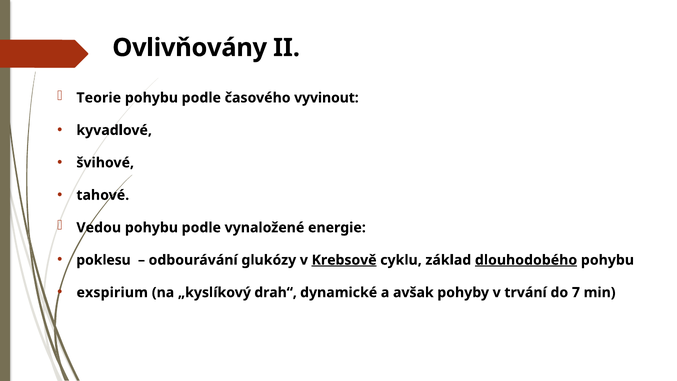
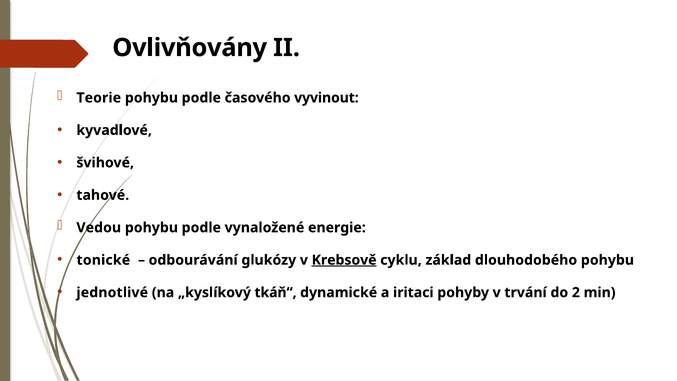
poklesu: poklesu -> tonické
dlouhodobého underline: present -> none
exspirium: exspirium -> jednotlivé
drah“: drah“ -> tkáň“
avšak: avšak -> iritaci
7: 7 -> 2
